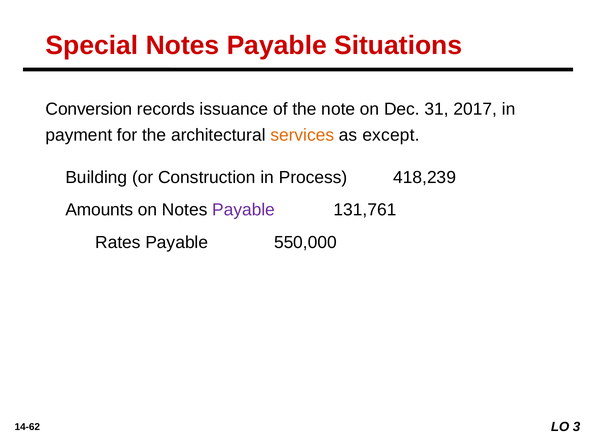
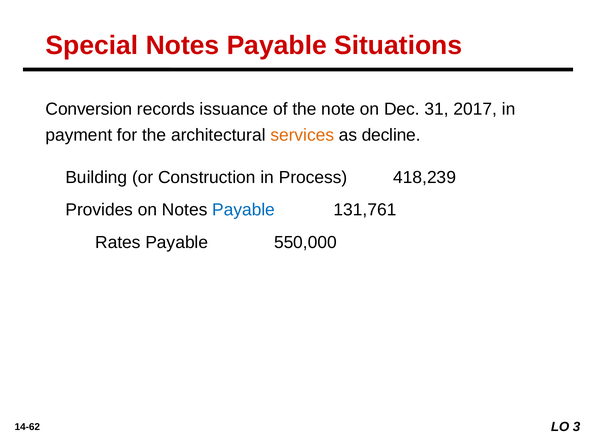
except: except -> decline
Amounts: Amounts -> Provides
Payable at (244, 210) colour: purple -> blue
